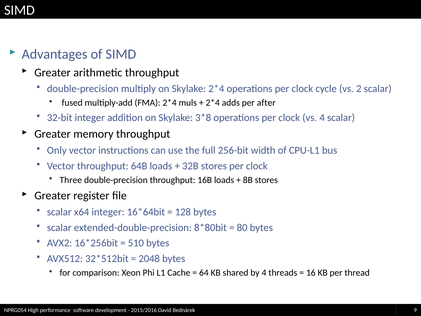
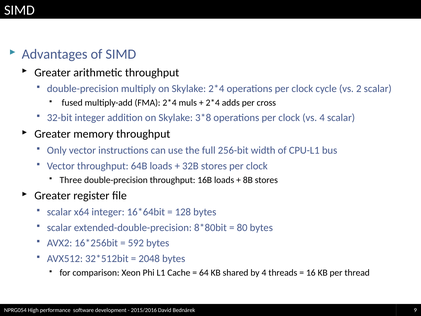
after: after -> cross
510: 510 -> 592
